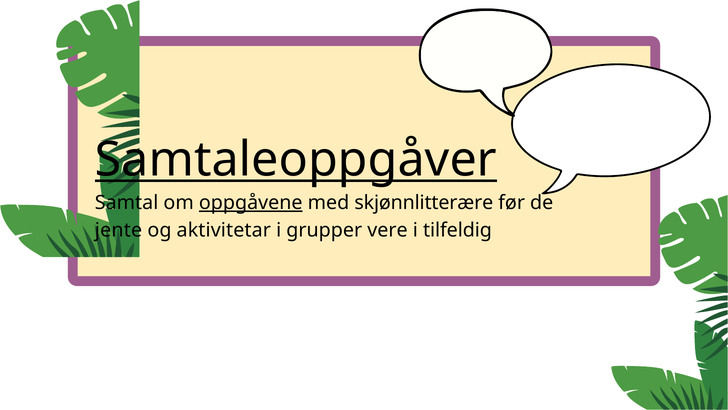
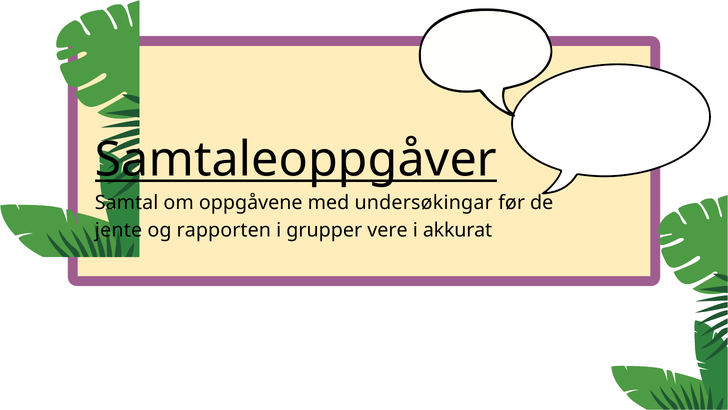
oppgåvene underline: present -> none
skjønnlitterære: skjønnlitterære -> undersøkingar
aktivitetar: aktivitetar -> rapporten
tilfeldig: tilfeldig -> akkurat
